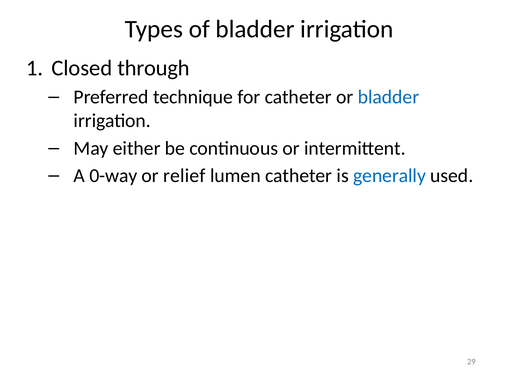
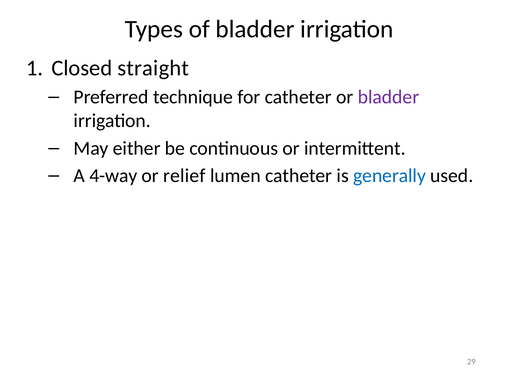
through: through -> straight
bladder at (388, 97) colour: blue -> purple
0-way: 0-way -> 4-way
